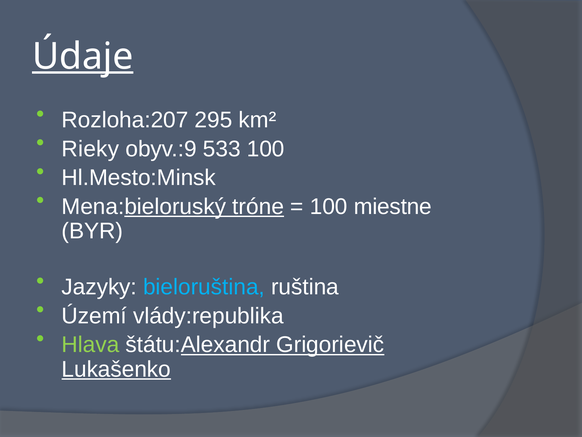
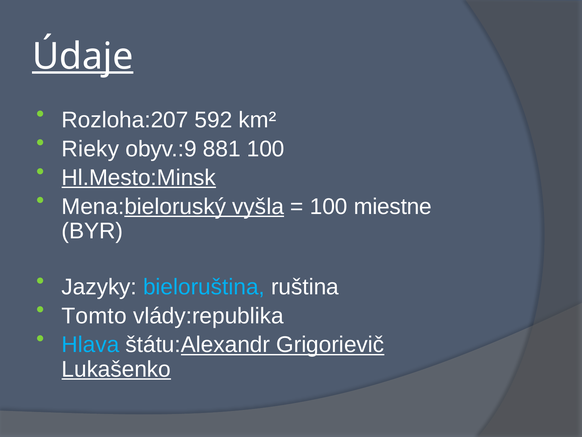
295: 295 -> 592
533: 533 -> 881
Hl.Mesto:Minsk underline: none -> present
tróne: tróne -> vyšla
Území: Území -> Tomto
Hlava colour: light green -> light blue
